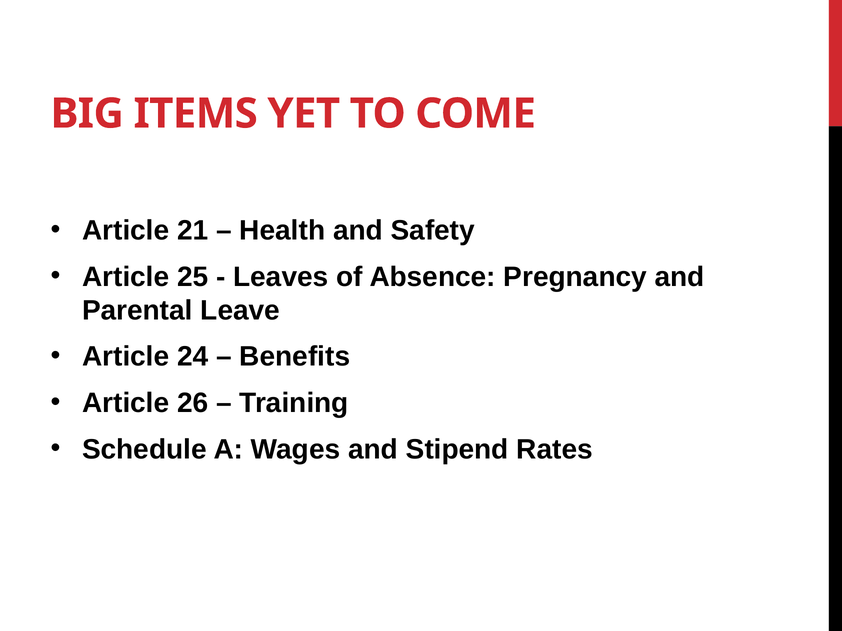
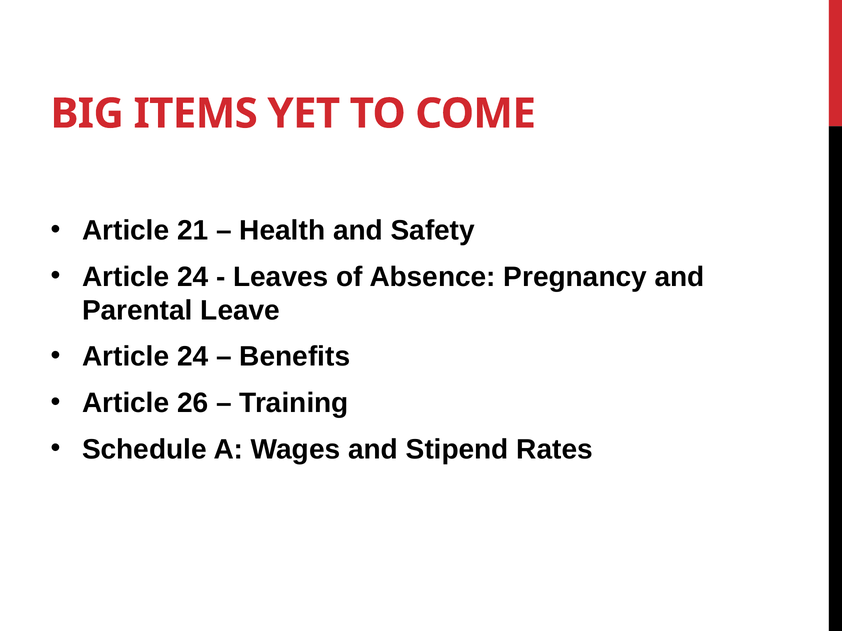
25 at (193, 277): 25 -> 24
